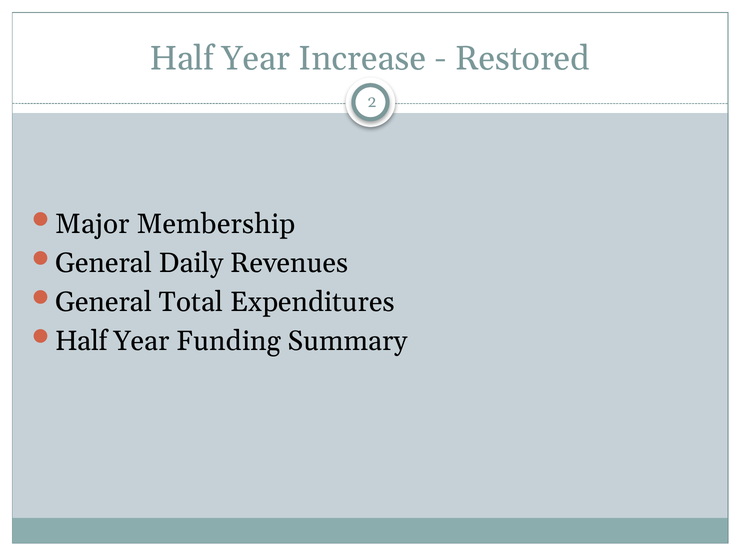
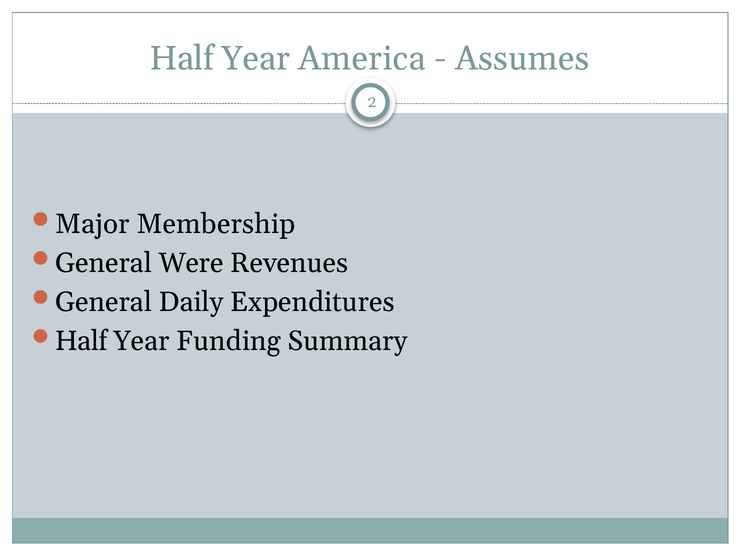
Increase: Increase -> America
Restored: Restored -> Assumes
Daily: Daily -> Were
Total: Total -> Daily
